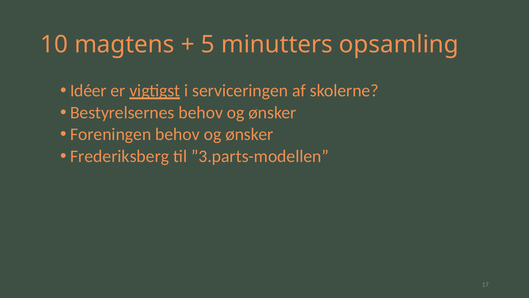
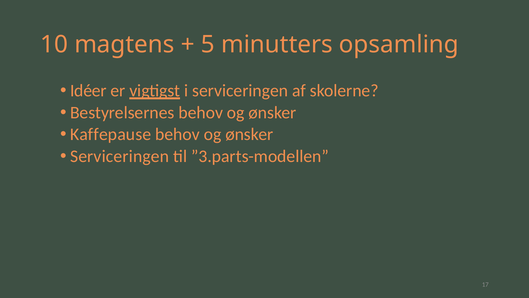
Foreningen: Foreningen -> Kaffepause
Frederiksberg at (120, 156): Frederiksberg -> Serviceringen
